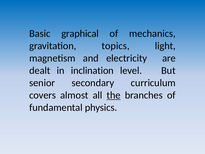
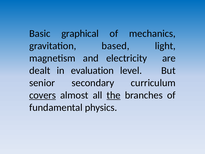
topics: topics -> based
inclination: inclination -> evaluation
covers underline: none -> present
